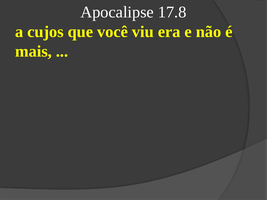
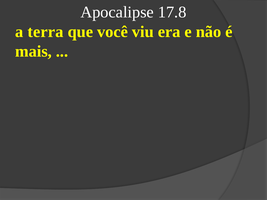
cujos: cujos -> terra
